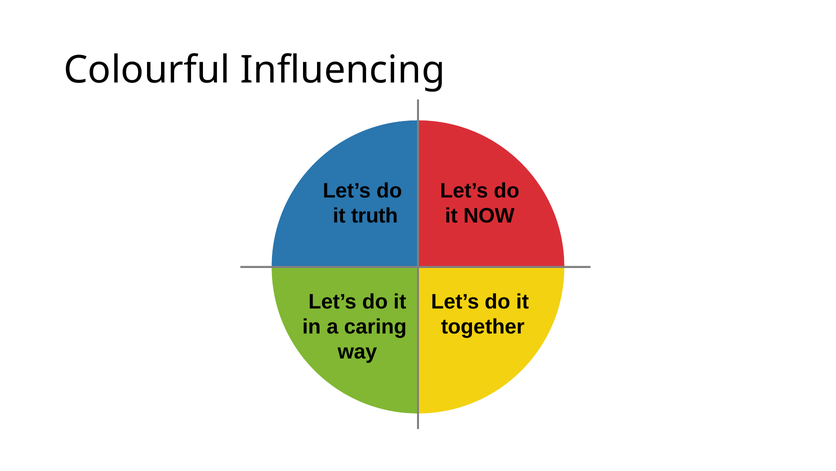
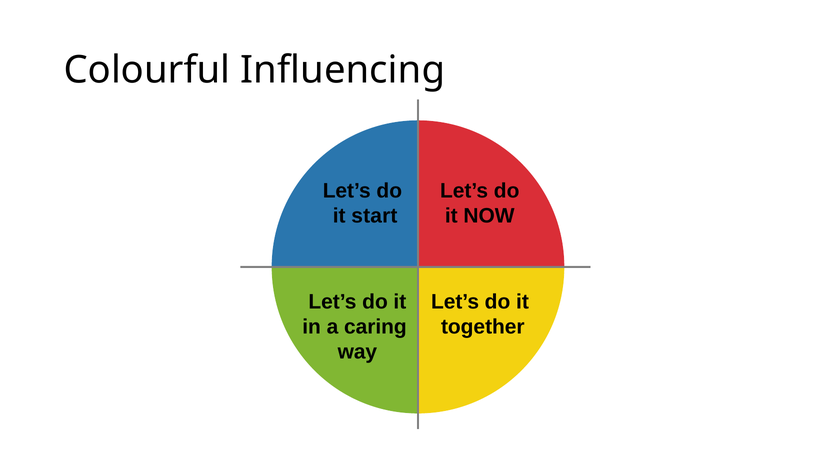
truth: truth -> start
